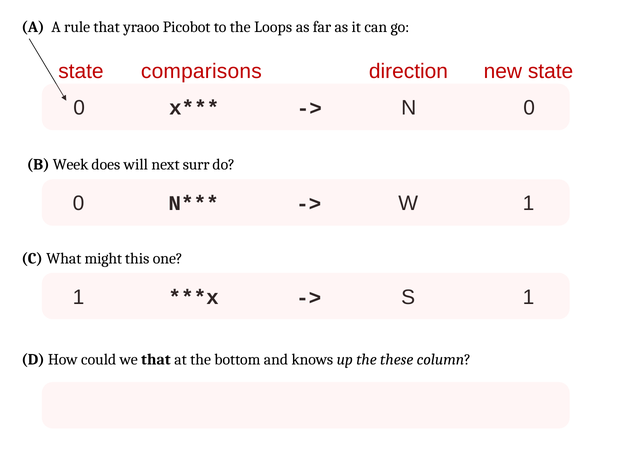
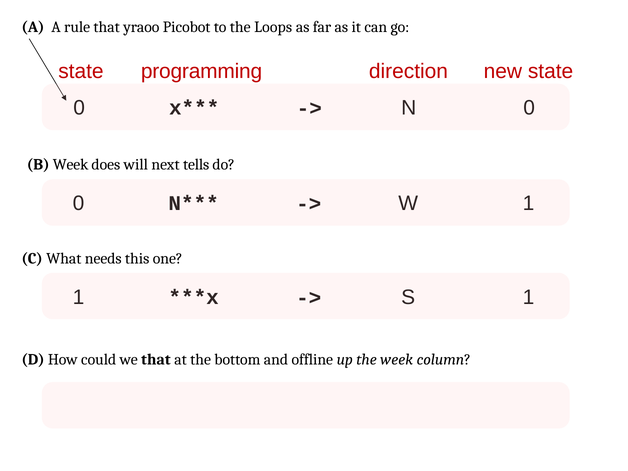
comparisons: comparisons -> programming
surr: surr -> tells
might: might -> needs
knows: knows -> offline
the these: these -> week
